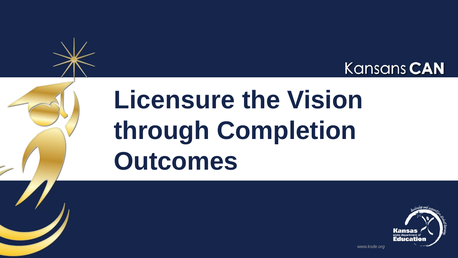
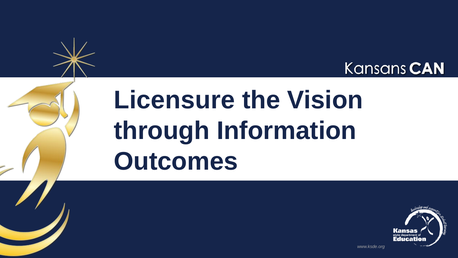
Completion: Completion -> Information
